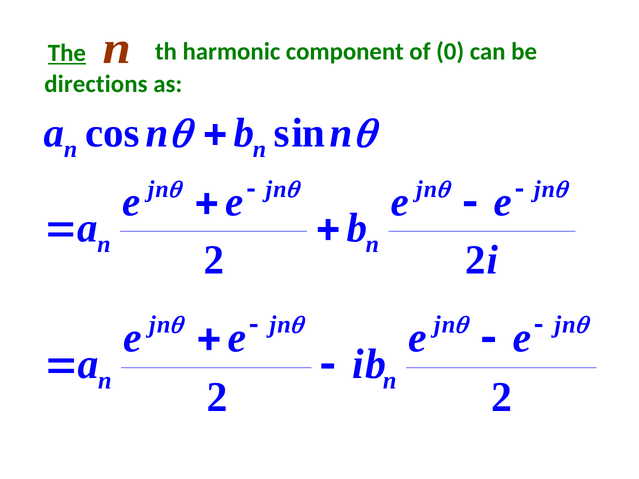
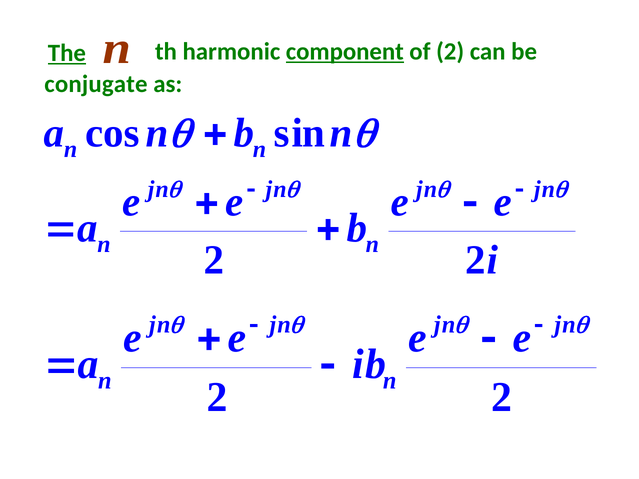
component underline: none -> present
of 0: 0 -> 2
directions: directions -> conjugate
